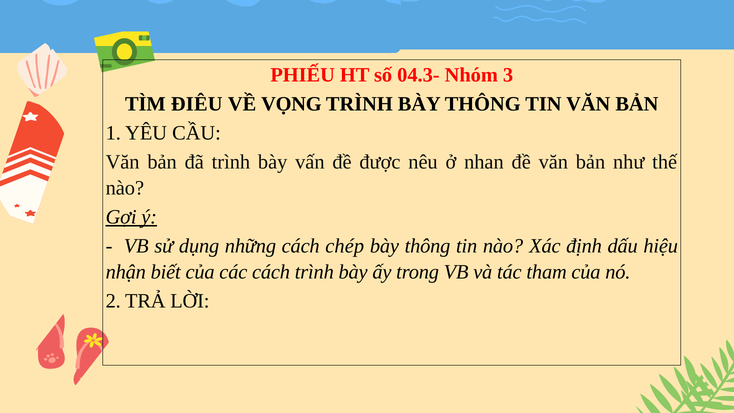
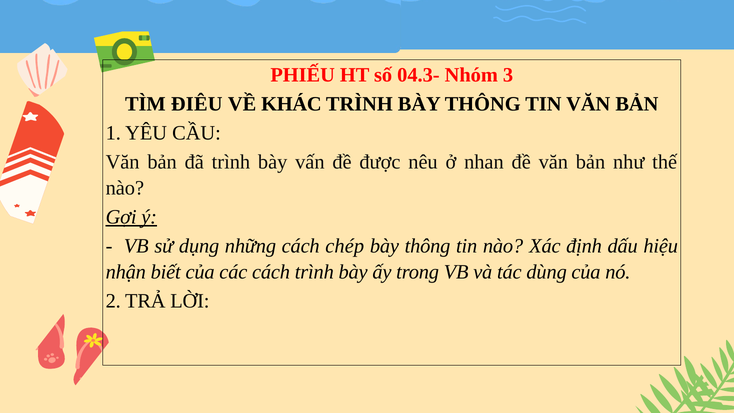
VỌNG: VỌNG -> KHÁC
tham: tham -> dùng
